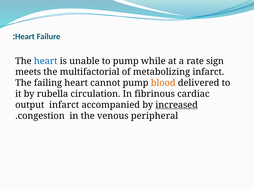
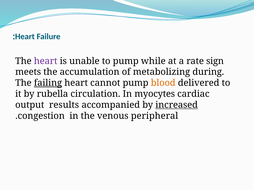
heart at (46, 61) colour: blue -> purple
multifactorial: multifactorial -> accumulation
metabolizing infarct: infarct -> during
failing underline: none -> present
fibrinous: fibrinous -> myocytes
output infarct: infarct -> results
